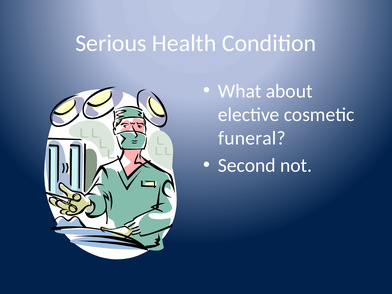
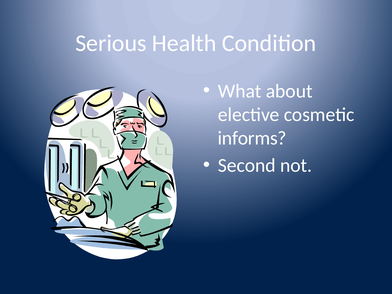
funeral: funeral -> informs
